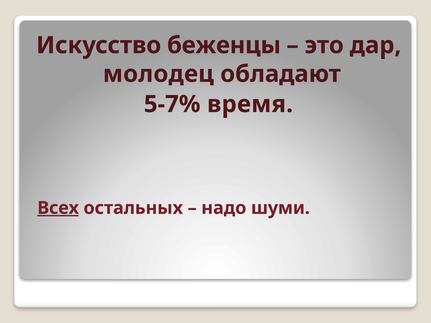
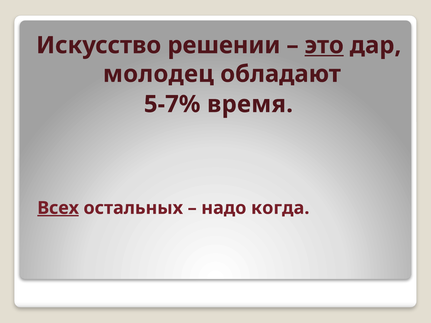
беженцы: беженцы -> решении
это underline: none -> present
шуми: шуми -> когда
